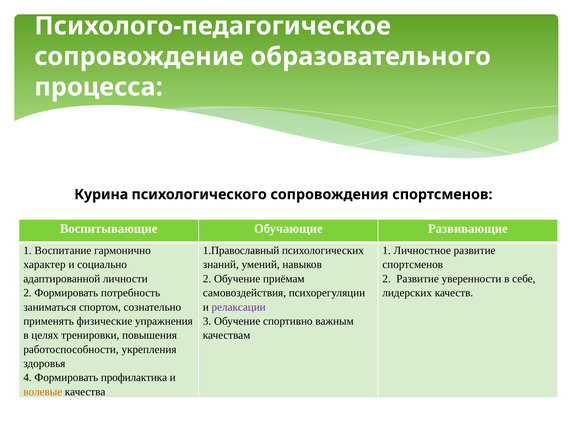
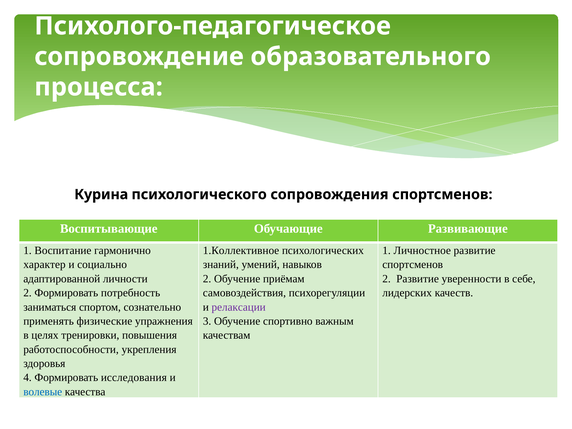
1.Православный: 1.Православный -> 1.Коллективное
профилактика: профилактика -> исследования
волевые colour: orange -> blue
